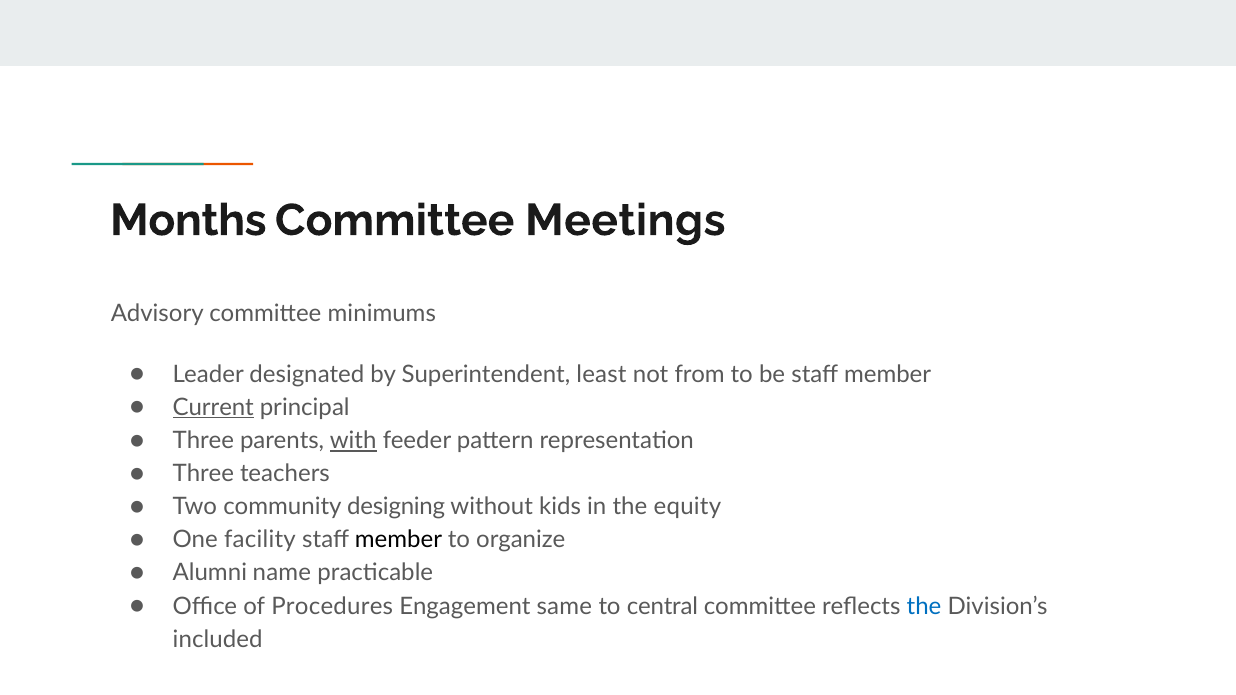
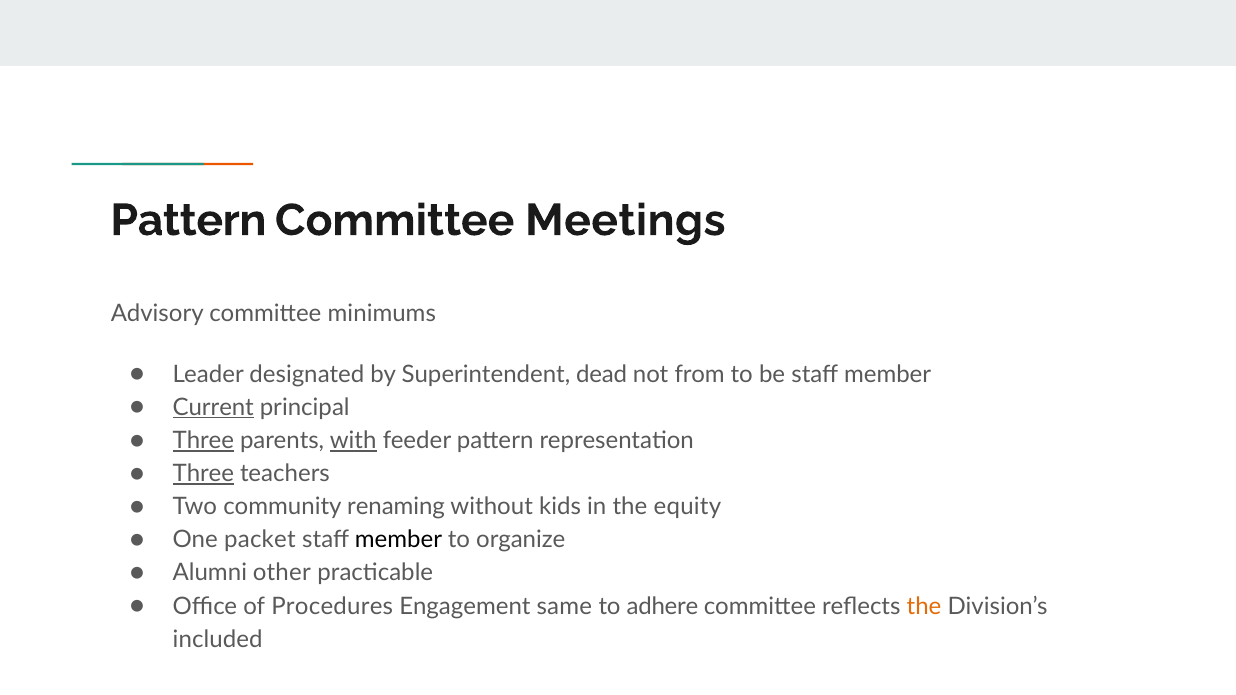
Months at (188, 221): Months -> Pattern
least: least -> dead
Three at (203, 441) underline: none -> present
Three at (203, 474) underline: none -> present
designing: designing -> renaming
facility: facility -> packet
name: name -> other
central: central -> adhere
the at (924, 606) colour: blue -> orange
